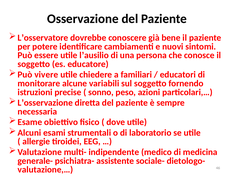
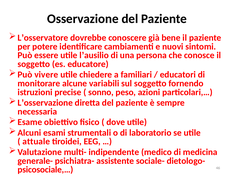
allergie: allergie -> attuale
valutazione,…: valutazione,… -> psicosociale,…
